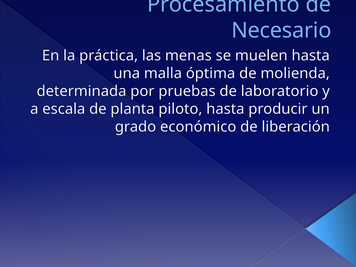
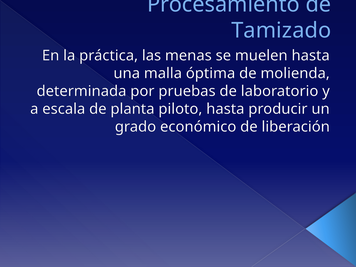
Necesario: Necesario -> Tamizado
